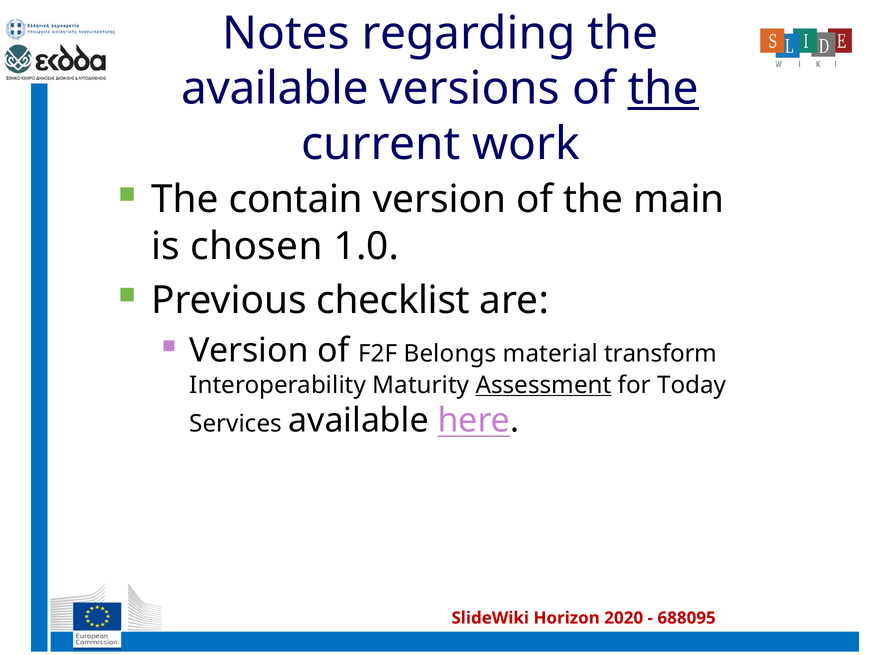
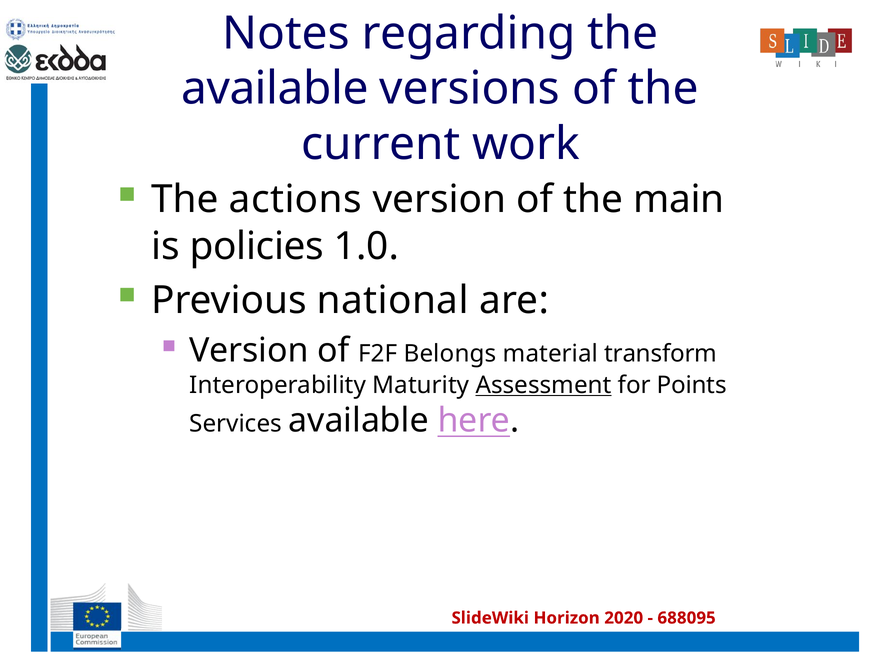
the at (663, 89) underline: present -> none
contain: contain -> actions
chosen: chosen -> policies
checklist: checklist -> national
Today: Today -> Points
